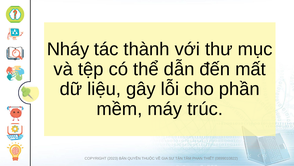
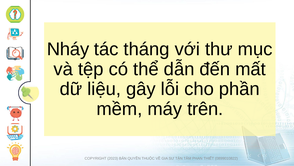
thành: thành -> tháng
trúc: trúc -> trên
